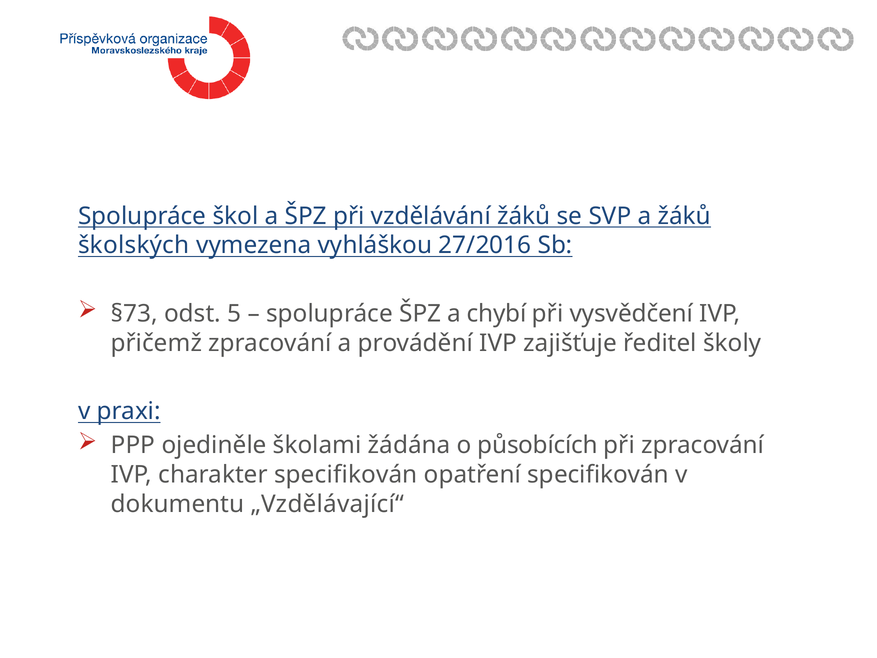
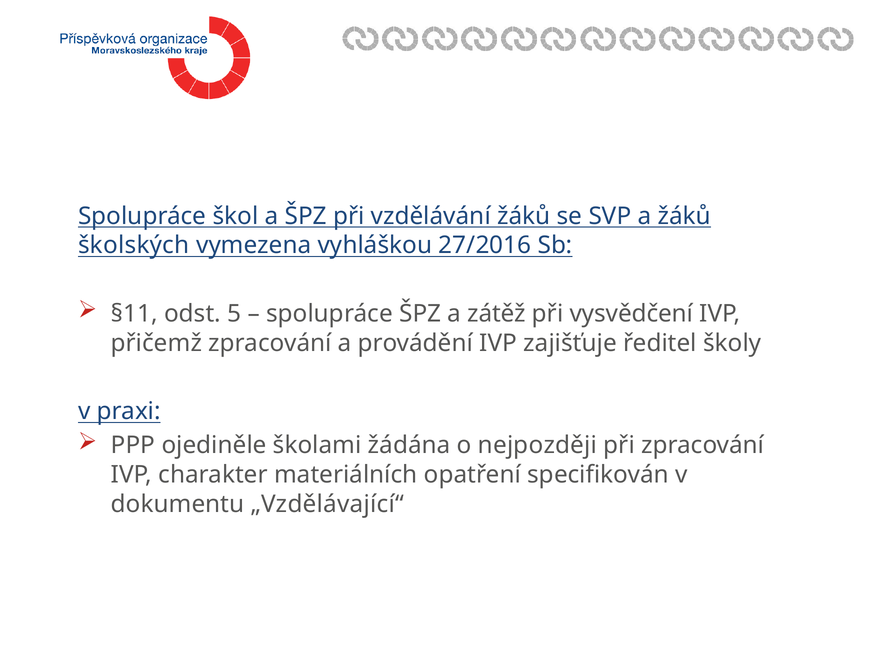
§73: §73 -> §11
chybí: chybí -> zátěž
působících: působících -> nejpozději
charakter specifikován: specifikován -> materiálních
